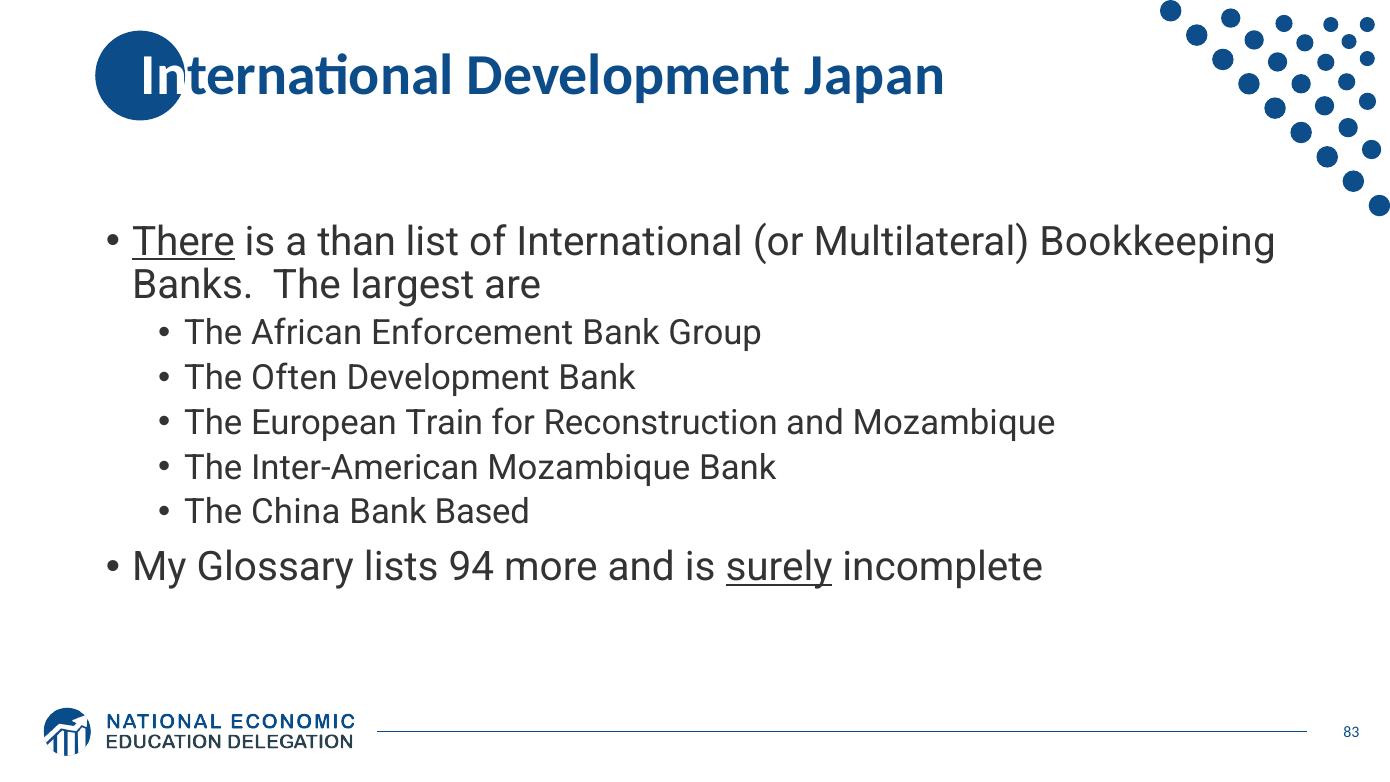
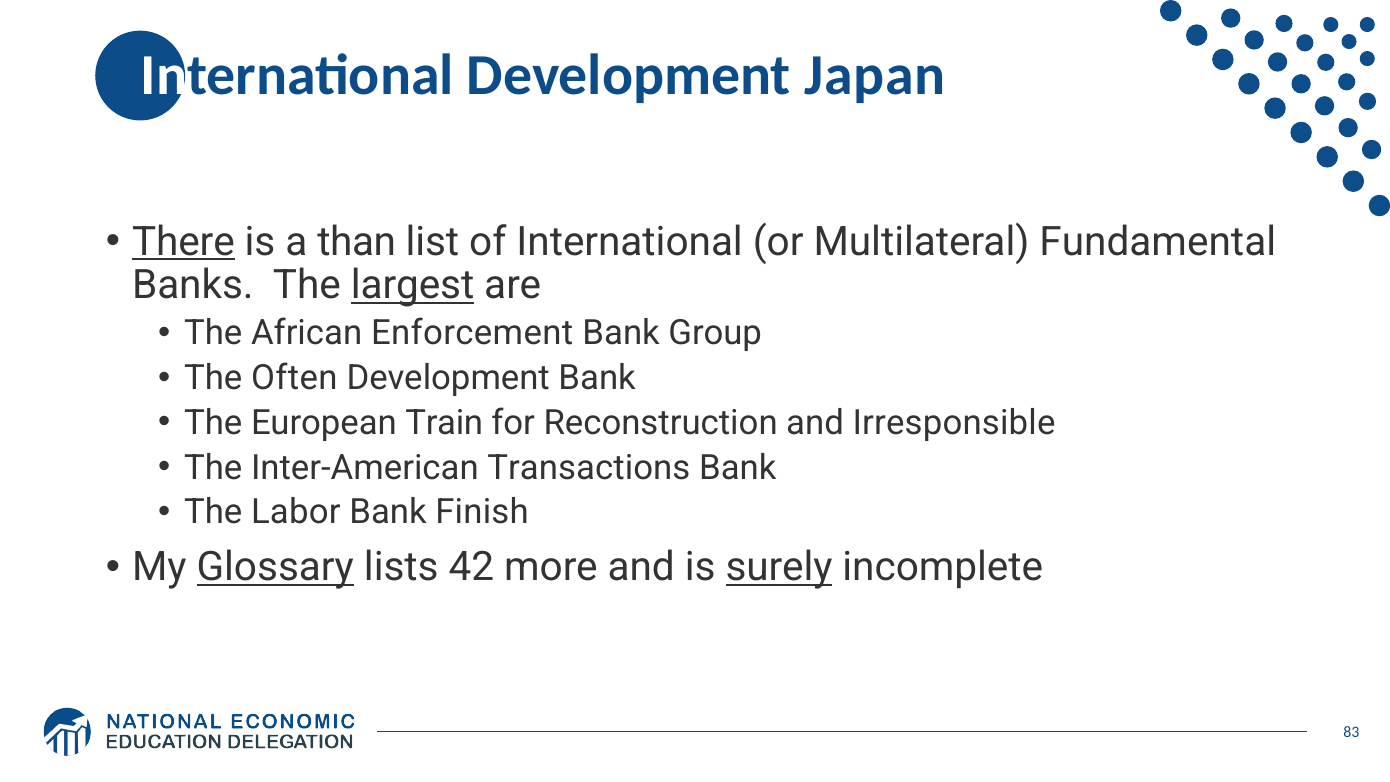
Bookkeeping: Bookkeeping -> Fundamental
largest underline: none -> present
and Mozambique: Mozambique -> Irresponsible
Inter-American Mozambique: Mozambique -> Transactions
China: China -> Labor
Based: Based -> Finish
Glossary underline: none -> present
94: 94 -> 42
